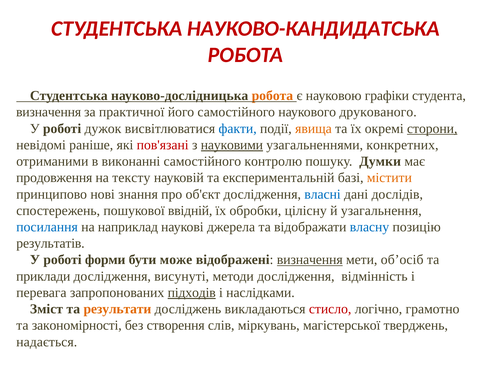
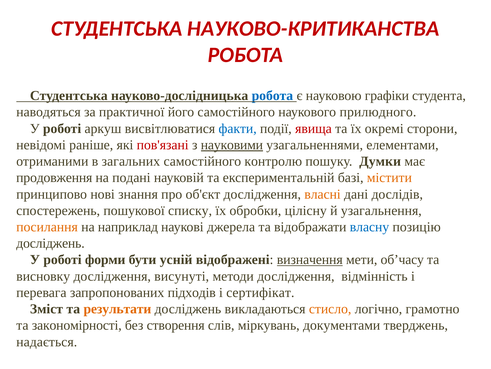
НАУКОВО-КАНДИДАТСЬКА: НАУКОВО-КАНДИДАТСЬКА -> НАУКОВО-КРИТИКАНСТВА
робота at (272, 96) colour: orange -> blue
визначення at (49, 112): визначення -> наводяться
друкованого: друкованого -> прилюдного
дужок: дужок -> аркуш
явища colour: orange -> red
сторони underline: present -> none
конкретних: конкретних -> елементами
виконанні: виконанні -> загальних
тексту: тексту -> подані
власні colour: blue -> orange
ввідній: ввідній -> списку
посилання colour: blue -> orange
результатів at (50, 243): результатів -> досліджень
може: може -> усній
об’осіб: об’осіб -> об’часу
приклади: приклади -> висновку
підходів underline: present -> none
наслідками: наслідками -> сертифікат
стисло colour: red -> orange
магістерської: магістерської -> документами
